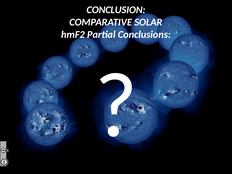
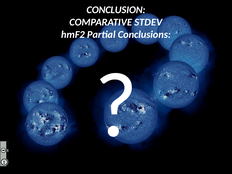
SOLAR: SOLAR -> STDEV
